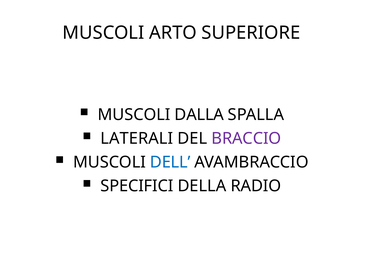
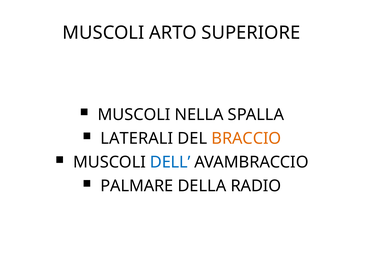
DALLA: DALLA -> NELLA
BRACCIO colour: purple -> orange
SPECIFICI: SPECIFICI -> PALMARE
